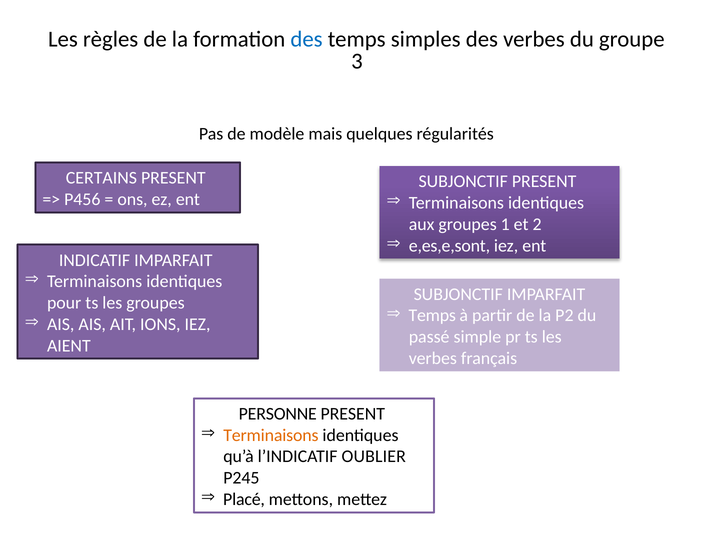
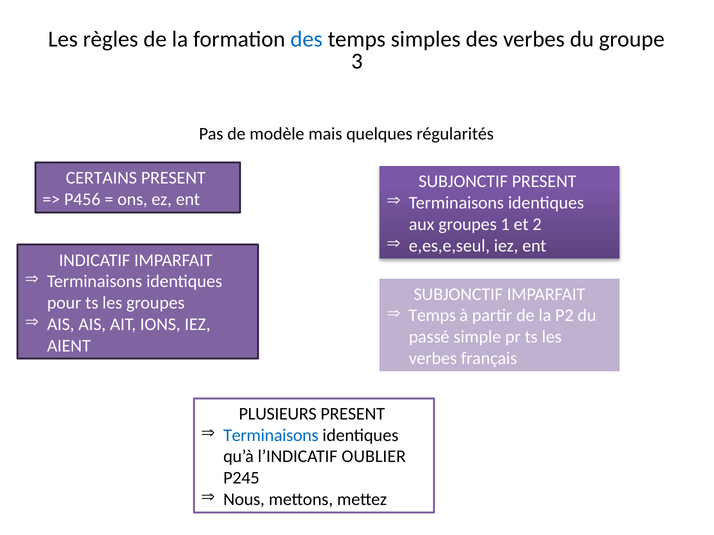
e,es,e,sont: e,es,e,sont -> e,es,e,seul
PERSONNE: PERSONNE -> PLUSIEURS
Terminaisons at (271, 436) colour: orange -> blue
Placé: Placé -> Nous
